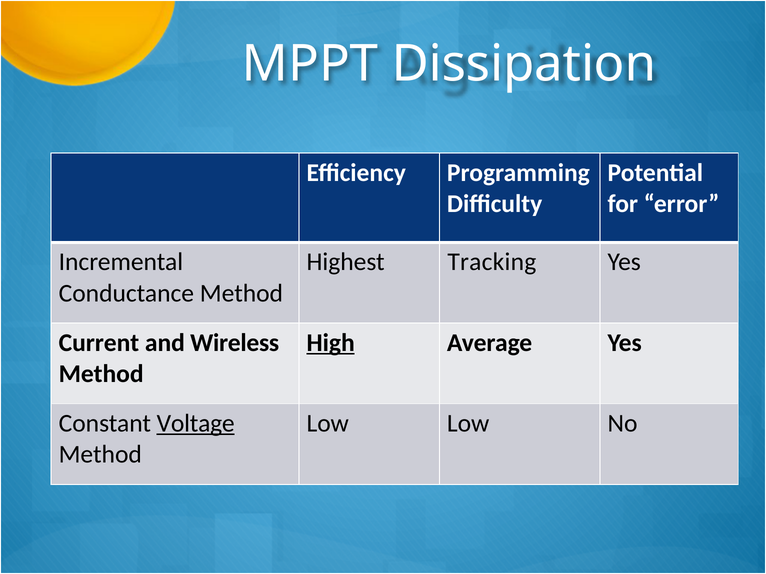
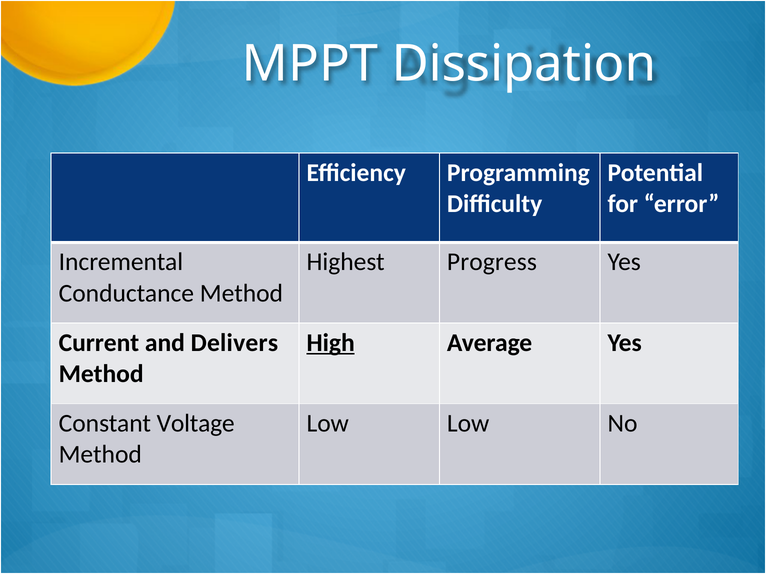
Tracking: Tracking -> Progress
Wireless: Wireless -> Delivers
Voltage underline: present -> none
